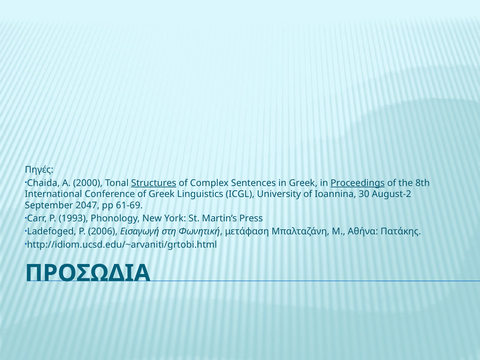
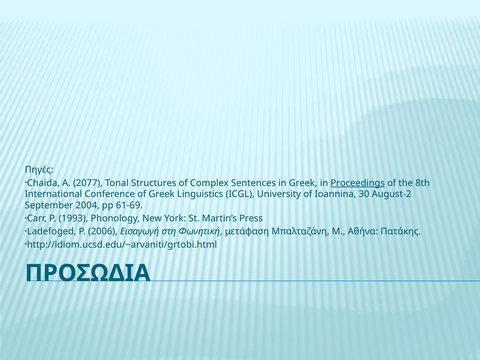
2000: 2000 -> 2077
Structures underline: present -> none
2047: 2047 -> 2004
